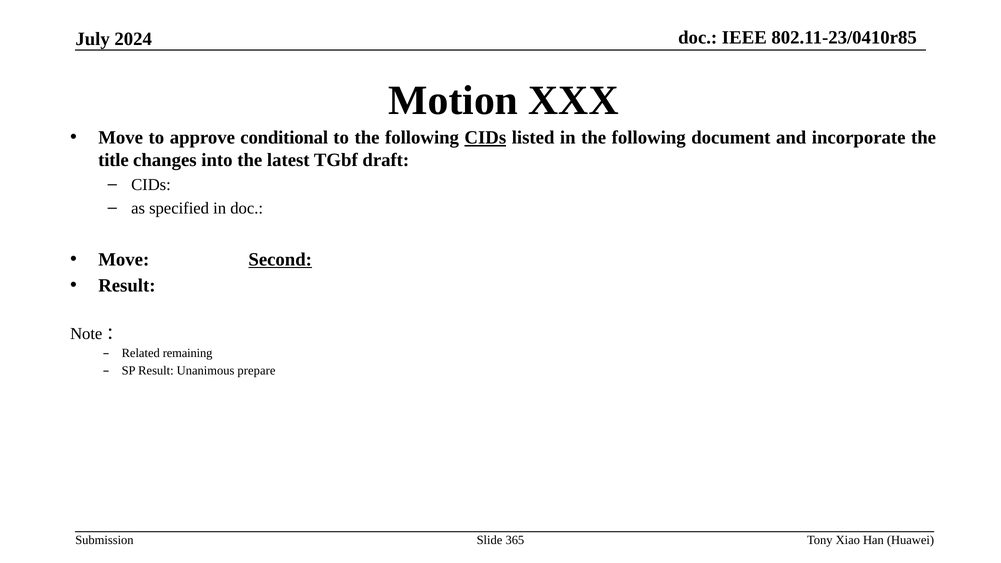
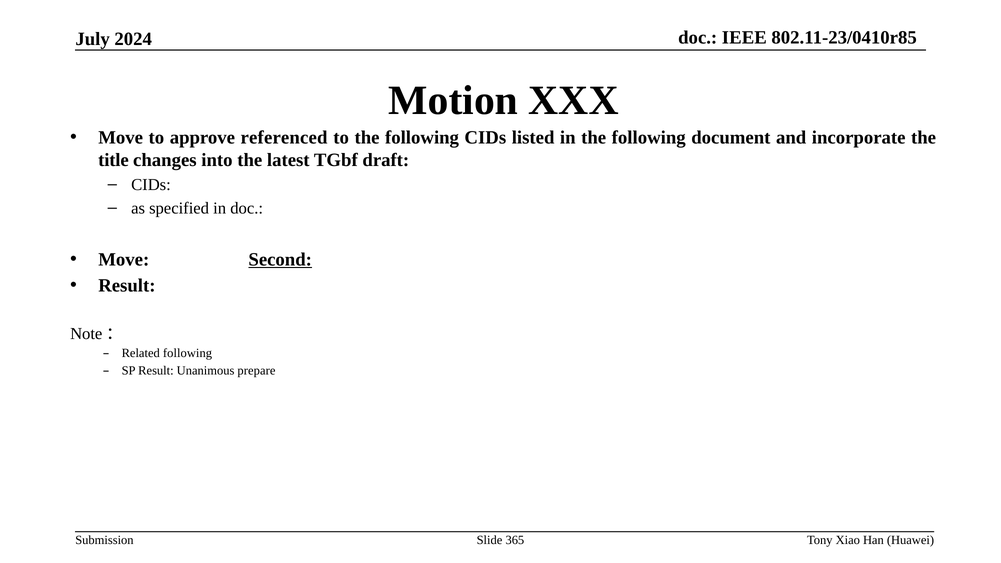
conditional: conditional -> referenced
CIDs at (485, 138) underline: present -> none
Related remaining: remaining -> following
